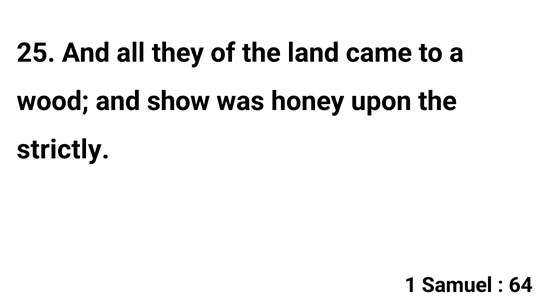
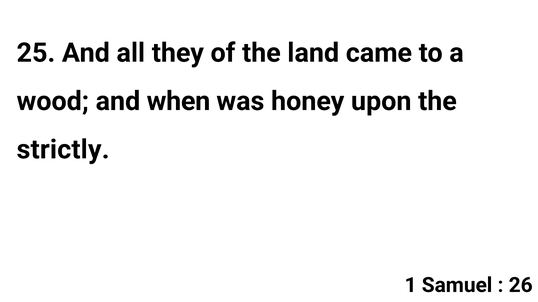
show: show -> when
64: 64 -> 26
